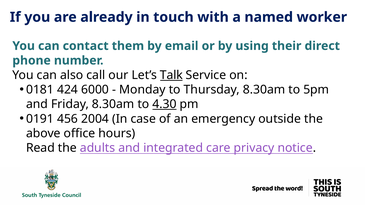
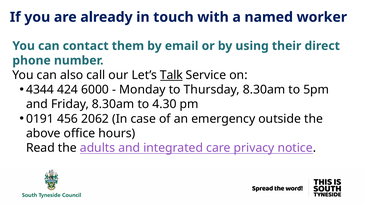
0181: 0181 -> 4344
4.30 underline: present -> none
2004: 2004 -> 2062
